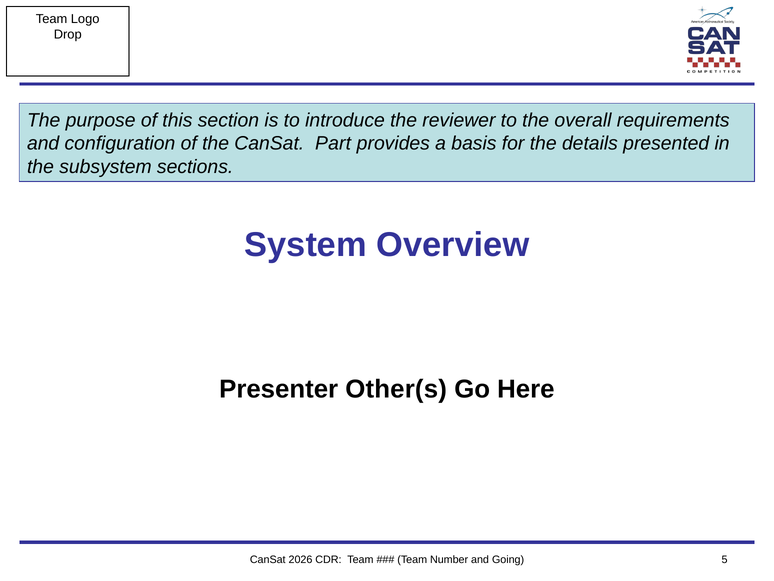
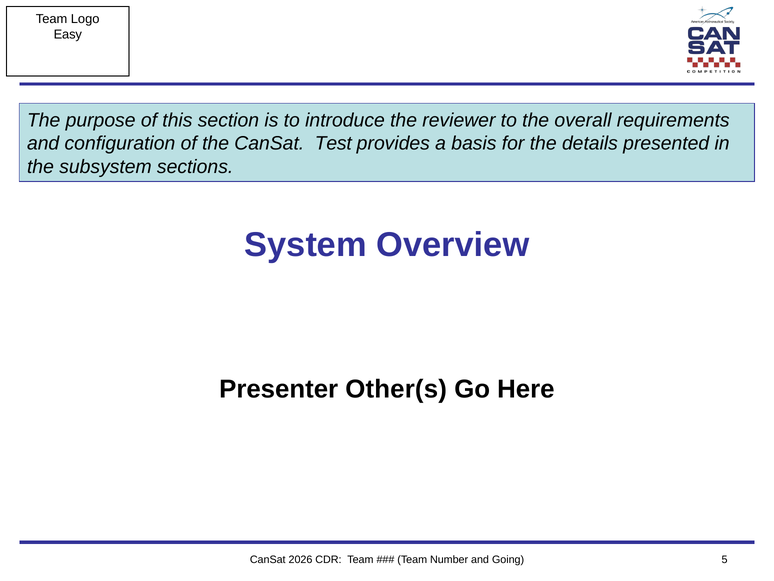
Drop: Drop -> Easy
Part: Part -> Test
